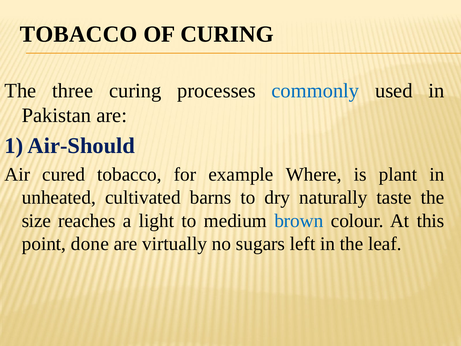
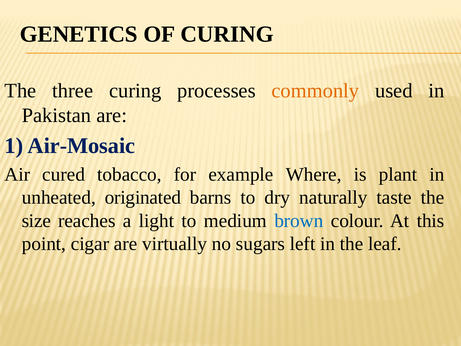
TOBACCO at (79, 34): TOBACCO -> GENETICS
commonly colour: blue -> orange
Air-Should: Air-Should -> Air-Mosaic
cultivated: cultivated -> originated
done: done -> cigar
